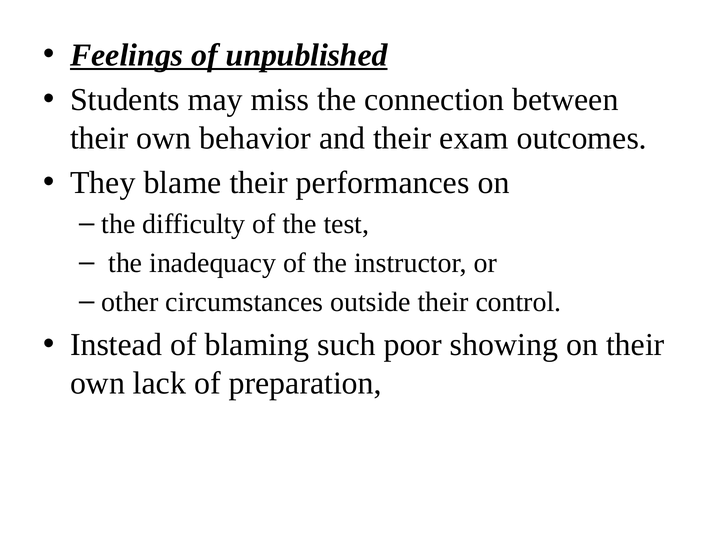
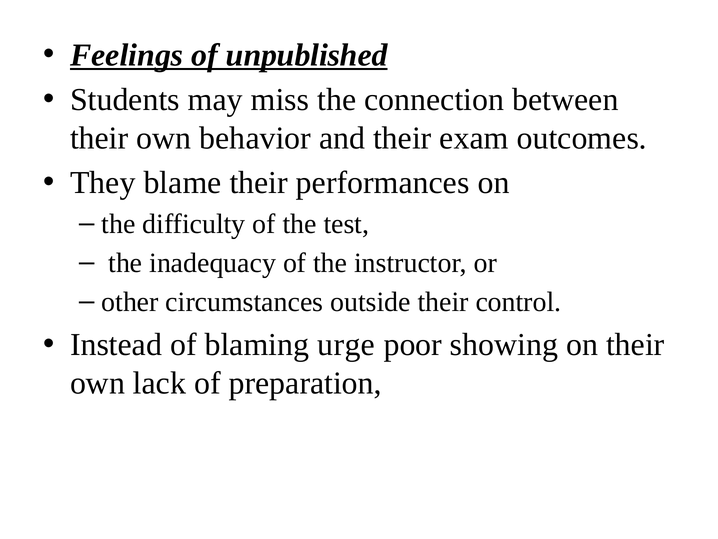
such: such -> urge
